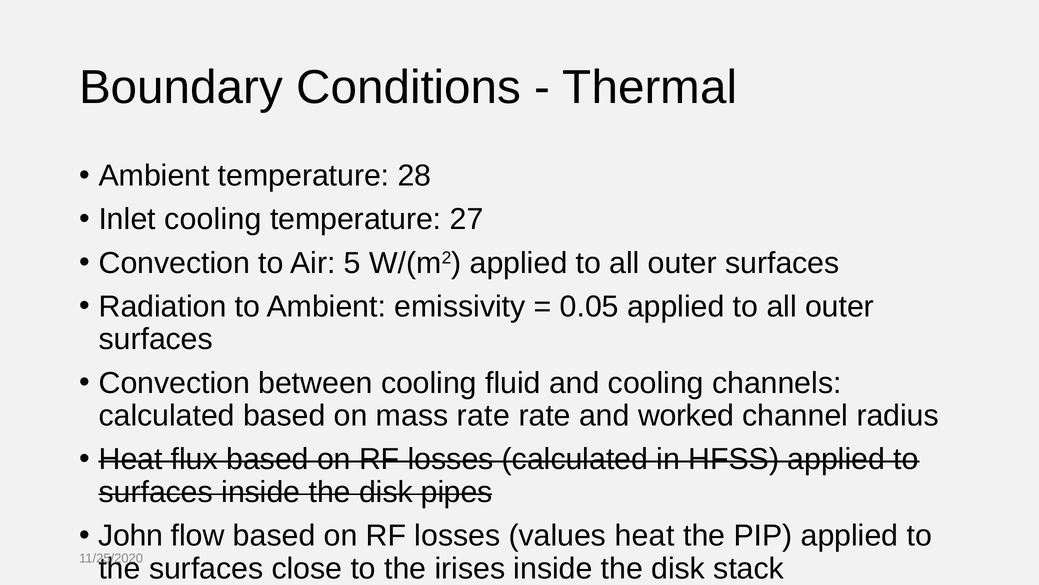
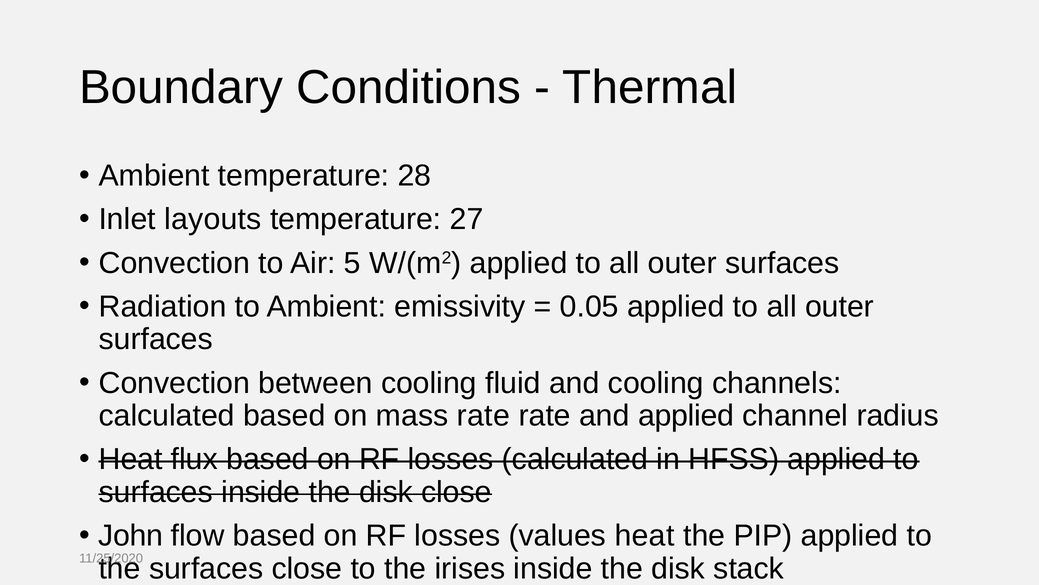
Inlet cooling: cooling -> layouts
and worked: worked -> applied
disk pipes: pipes -> close
